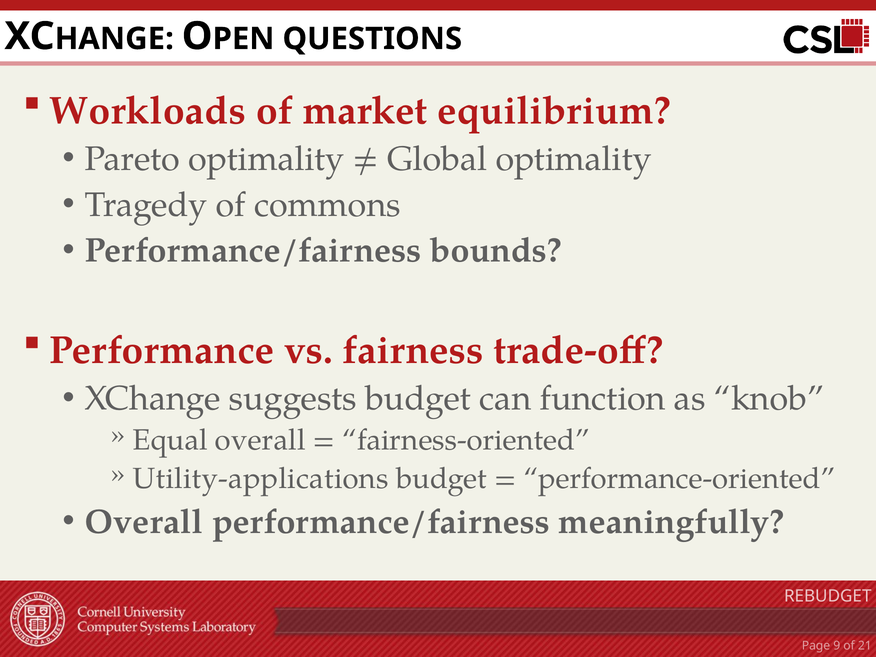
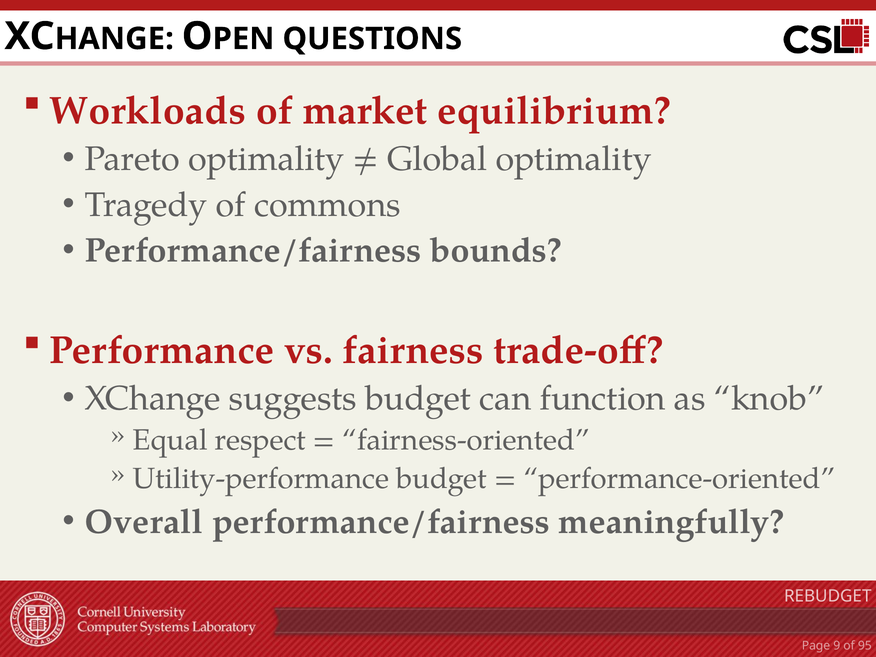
Equal overall: overall -> respect
Utility-applications: Utility-applications -> Utility-performance
21: 21 -> 95
